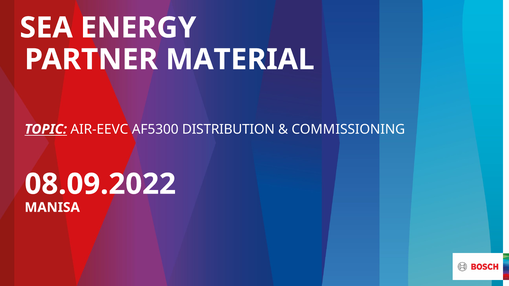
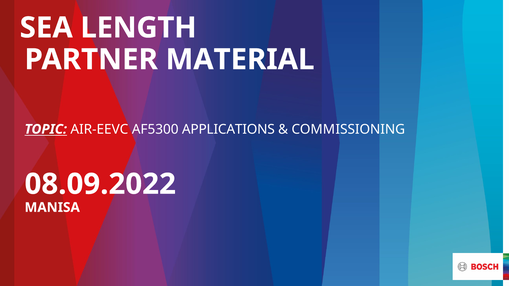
ENERGY: ENERGY -> LENGTH
DISTRIBUTION: DISTRIBUTION -> APPLICATIONS
